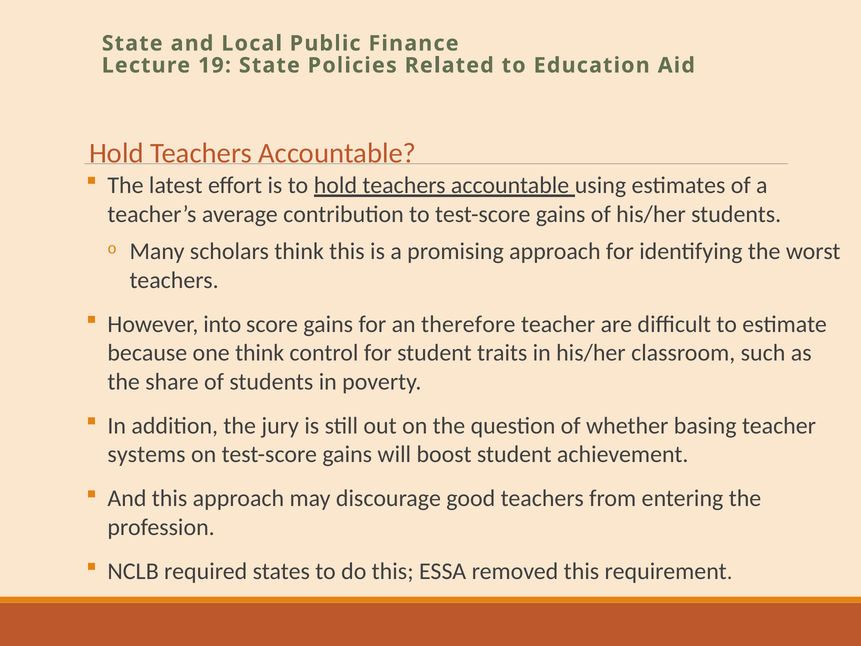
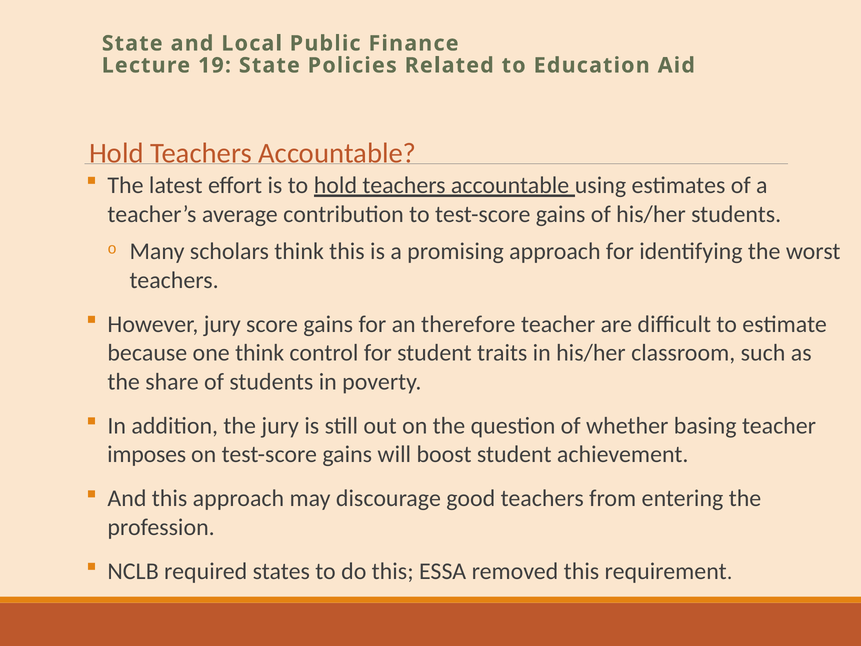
However into: into -> jury
systems: systems -> imposes
